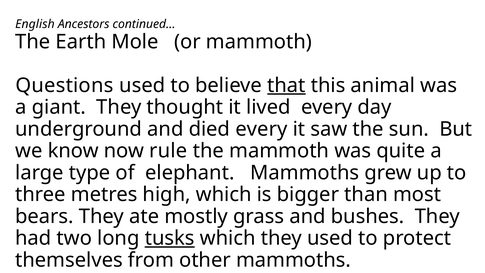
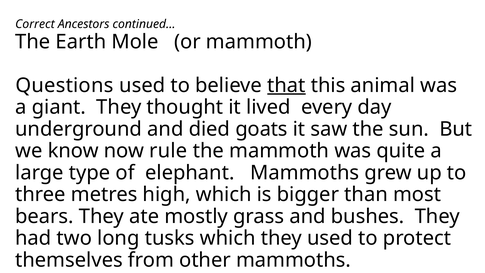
English: English -> Correct
died every: every -> goats
tusks underline: present -> none
